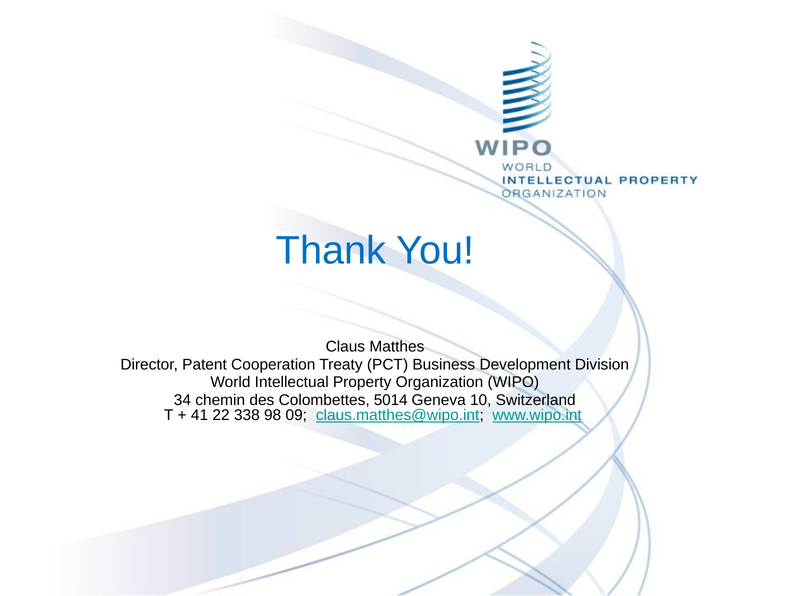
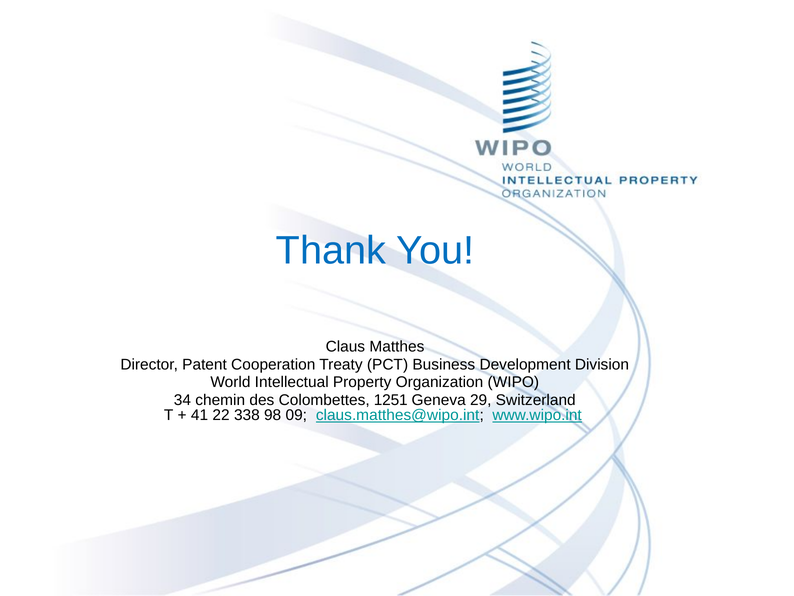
5014: 5014 -> 1251
10: 10 -> 29
